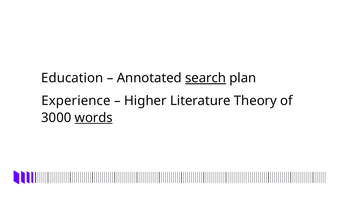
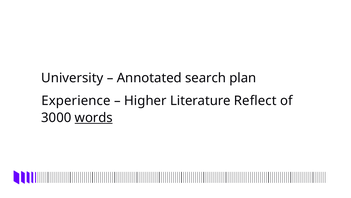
Education: Education -> University
search underline: present -> none
Theory: Theory -> Reflect
